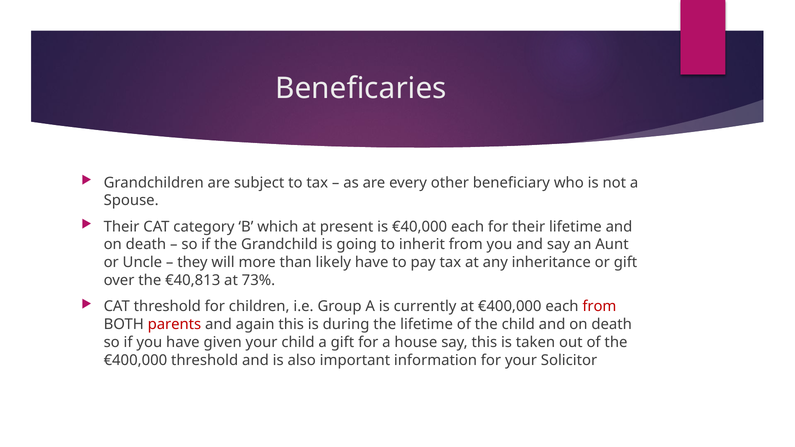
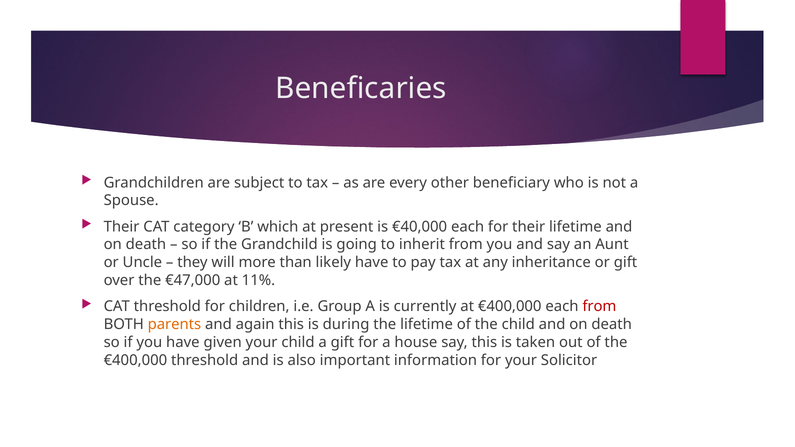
€40,813: €40,813 -> €47,000
73%: 73% -> 11%
parents colour: red -> orange
